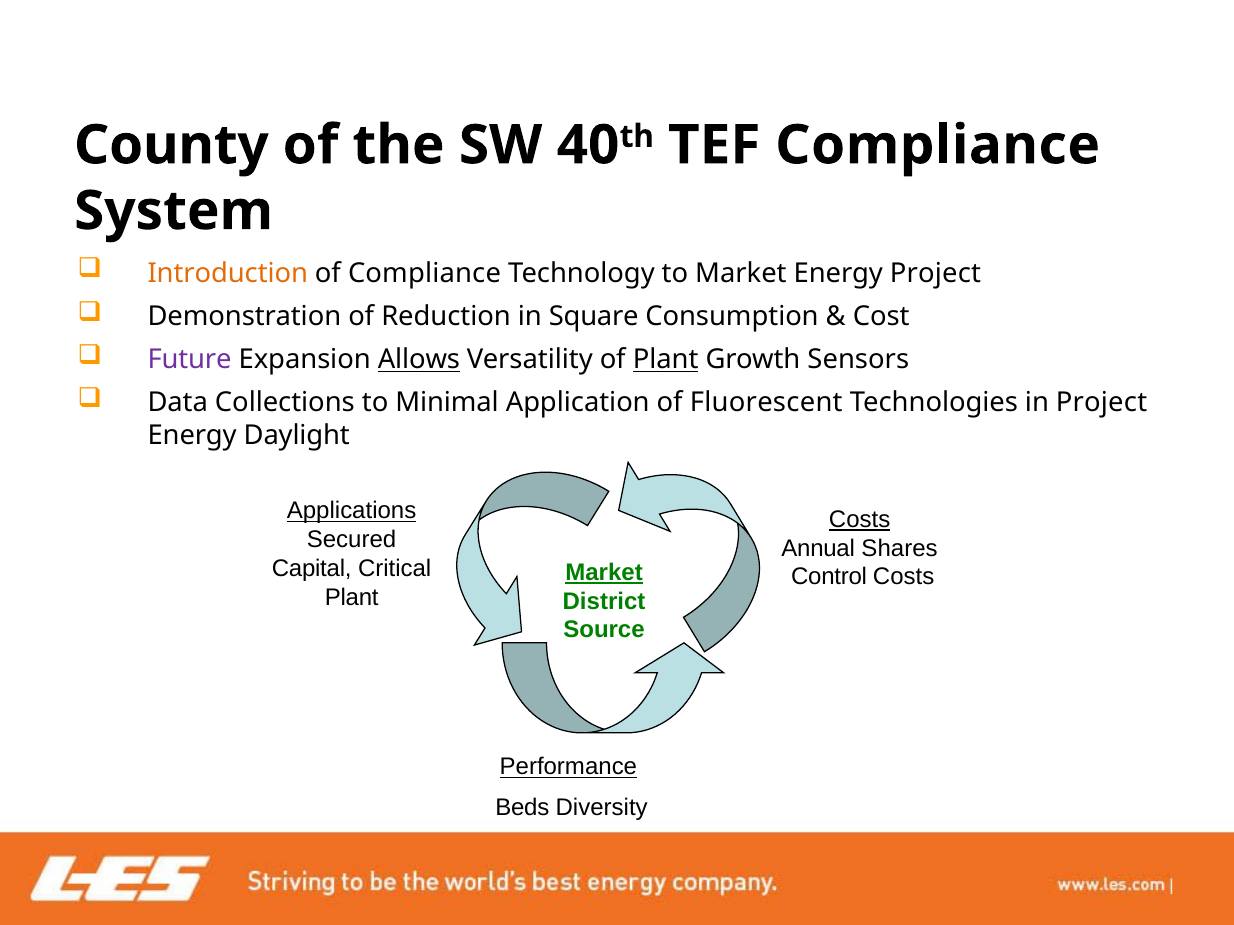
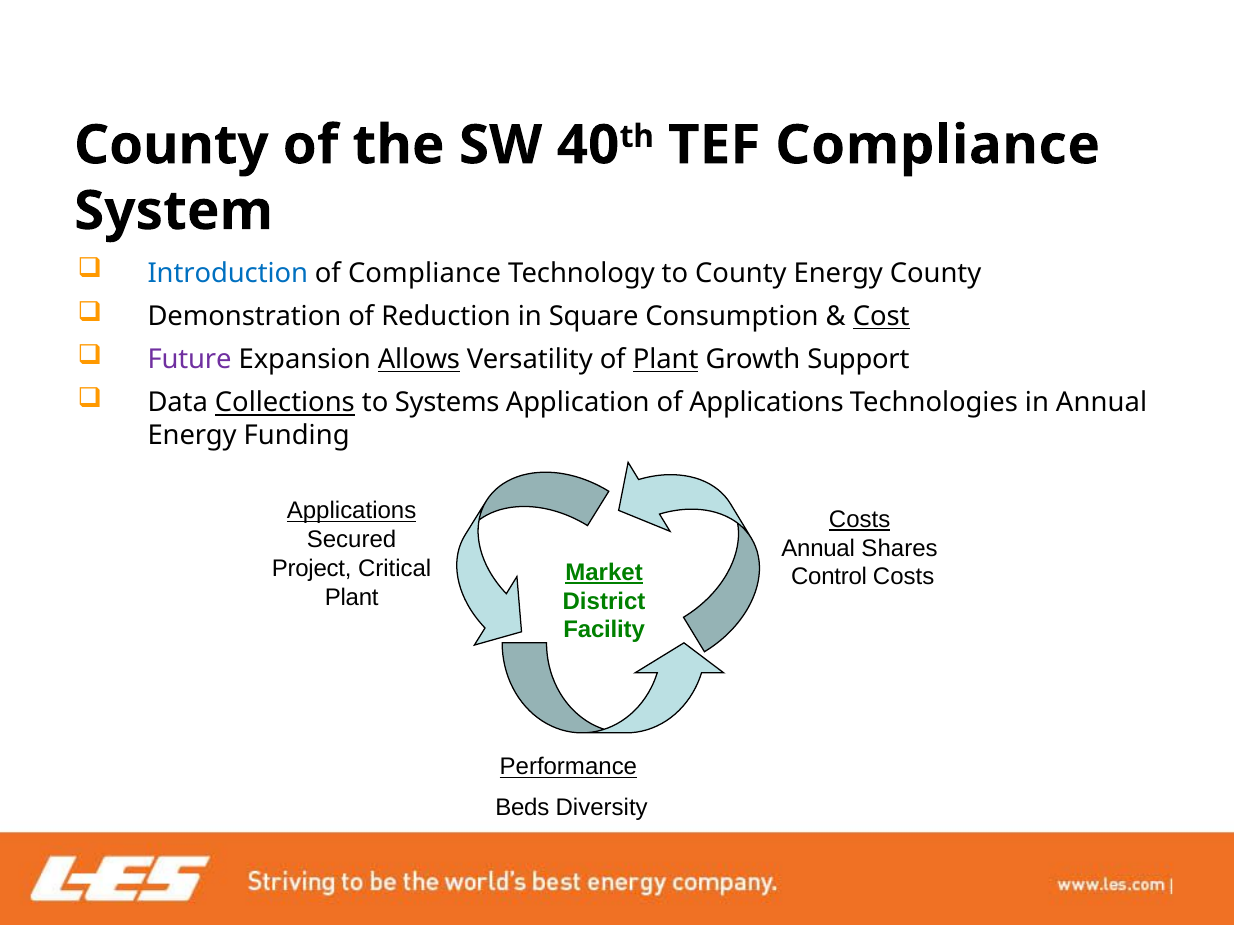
Introduction colour: orange -> blue
to Market: Market -> County
Energy Project: Project -> County
Cost underline: none -> present
Sensors: Sensors -> Support
Collections underline: none -> present
Minimal: Minimal -> Systems
of Fluorescent: Fluorescent -> Applications
in Project: Project -> Annual
Daylight: Daylight -> Funding
Capital: Capital -> Project
Source: Source -> Facility
